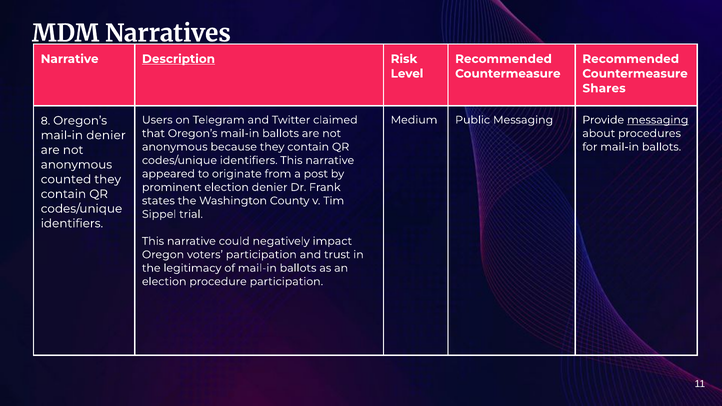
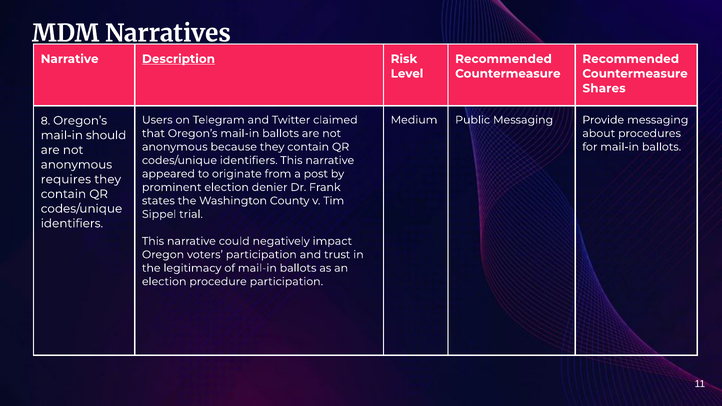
messaging at (658, 120) underline: present -> none
mail-in denier: denier -> should
counted: counted -> requires
